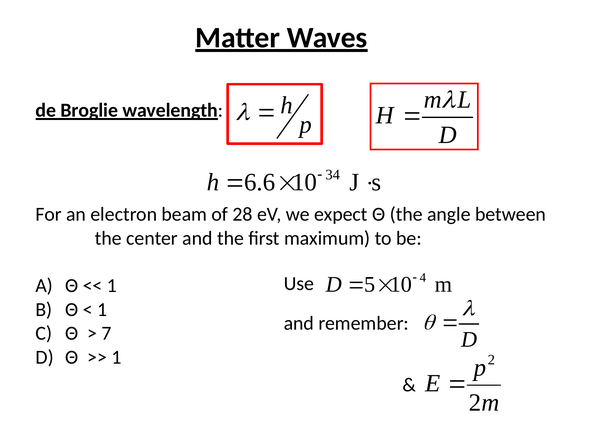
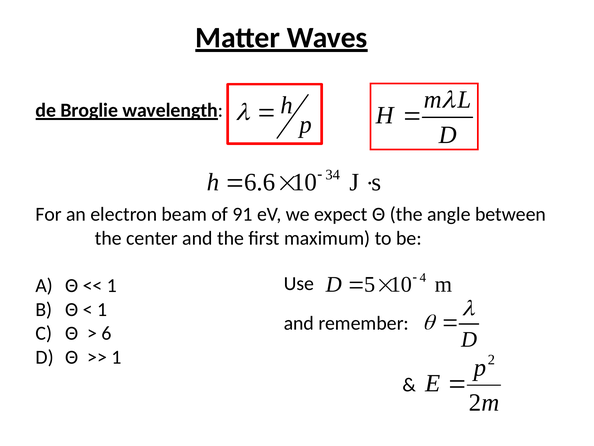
28: 28 -> 91
7: 7 -> 6
